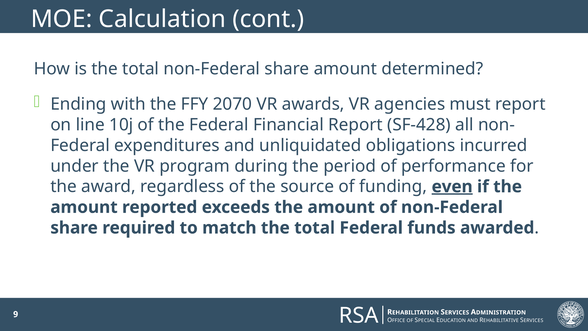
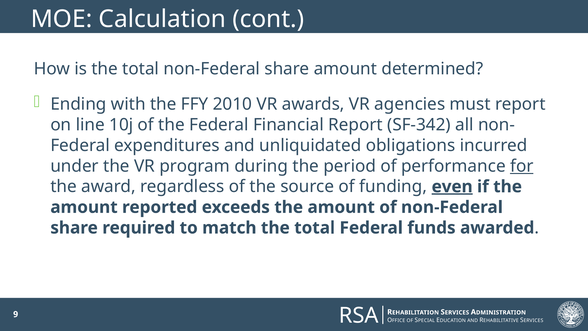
2070: 2070 -> 2010
SF-428: SF-428 -> SF-342
for underline: none -> present
